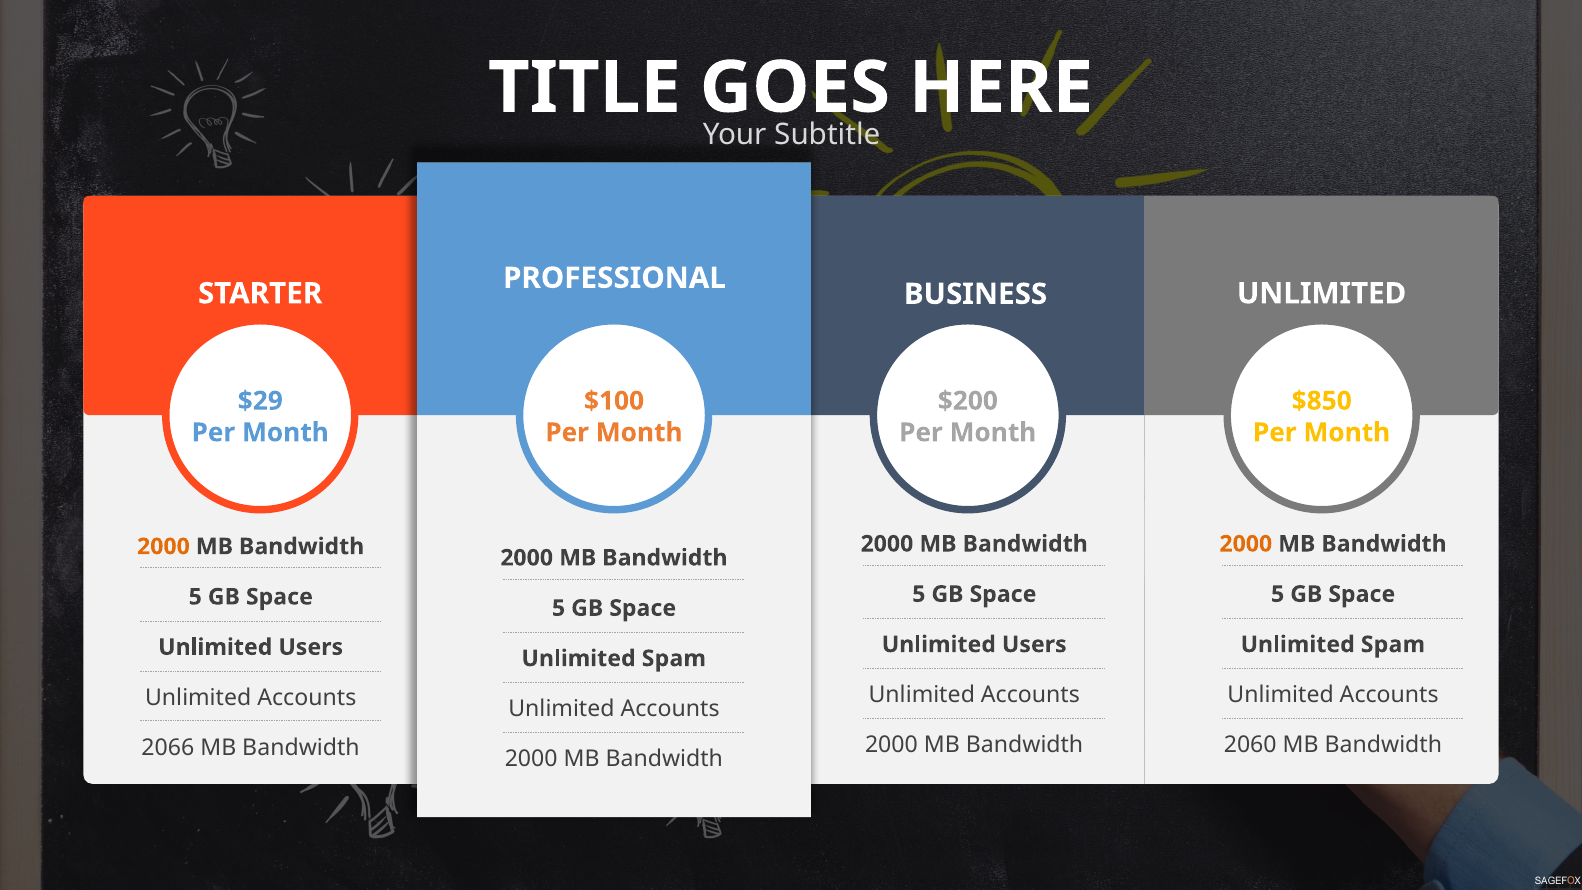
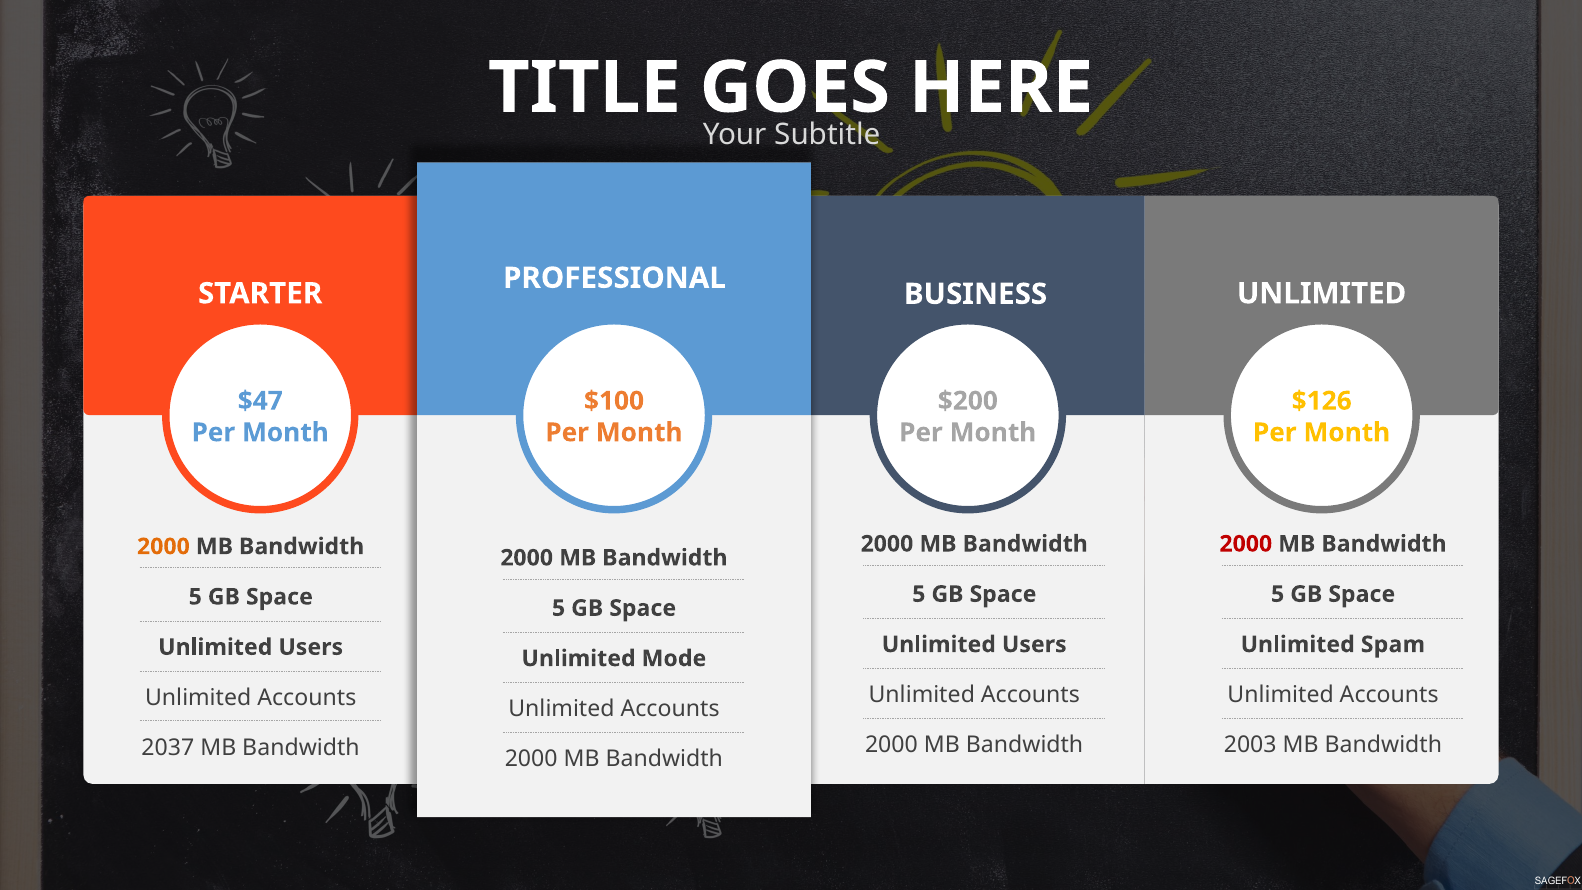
$29: $29 -> $47
$850: $850 -> $126
2000 at (1246, 544) colour: orange -> red
Spam at (674, 658): Spam -> Mode
2060: 2060 -> 2003
2066: 2066 -> 2037
